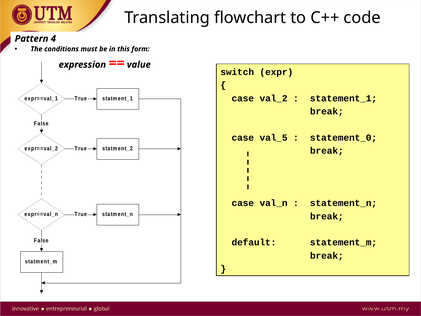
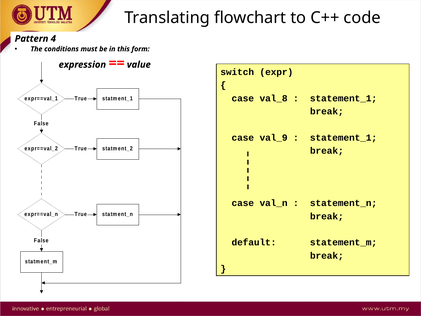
val_2: val_2 -> val_8
val_5: val_5 -> val_9
statement_0 at (344, 138): statement_0 -> statement_1
